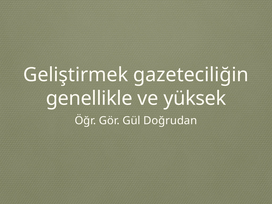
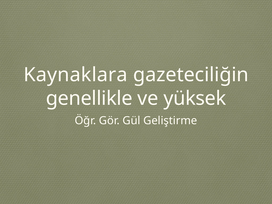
Geliştirmek: Geliştirmek -> Kaynaklara
Doğrudan: Doğrudan -> Geliştirme
